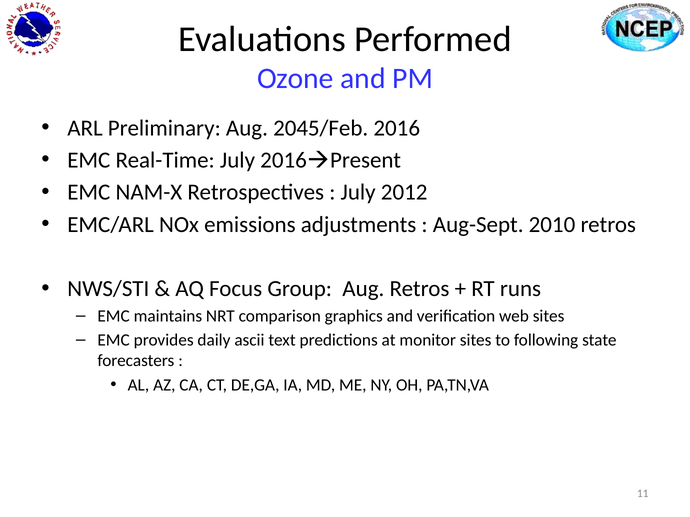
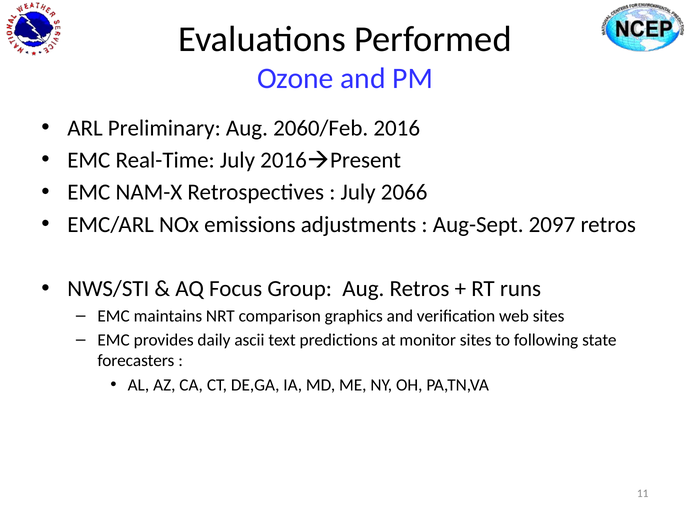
2045/Feb: 2045/Feb -> 2060/Feb
2012: 2012 -> 2066
2010: 2010 -> 2097
